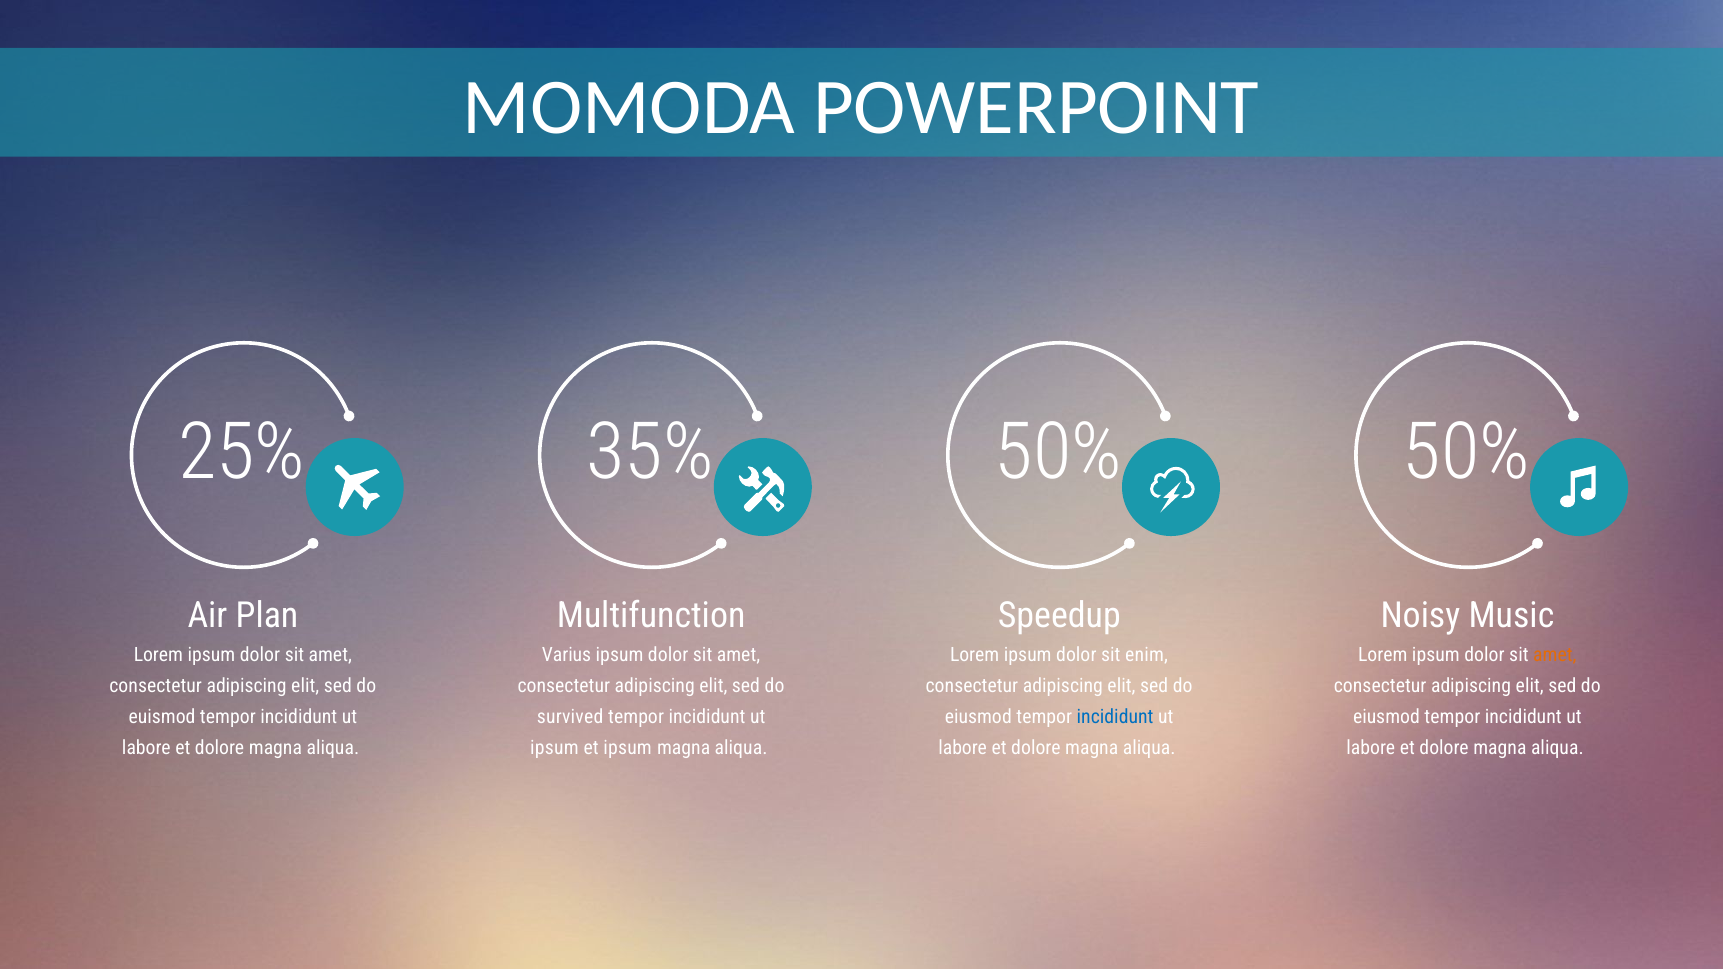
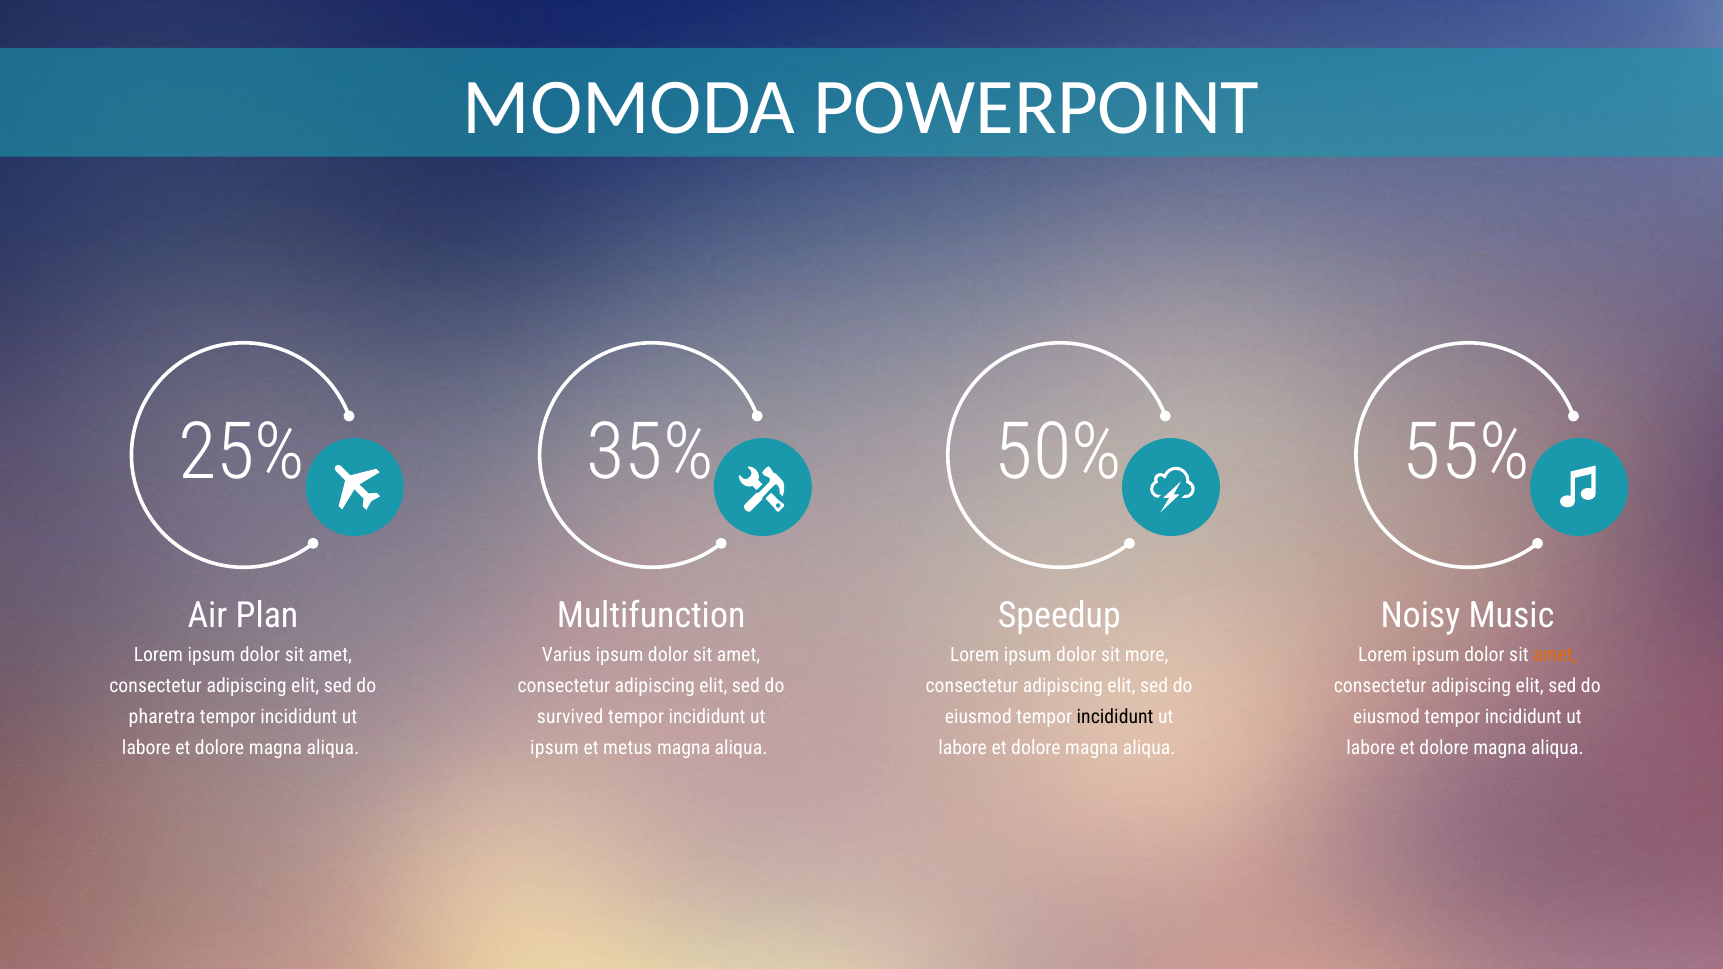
50% 50%: 50% -> 55%
enim: enim -> more
euismod: euismod -> pharetra
incididunt at (1115, 717) colour: blue -> black
et ipsum: ipsum -> metus
